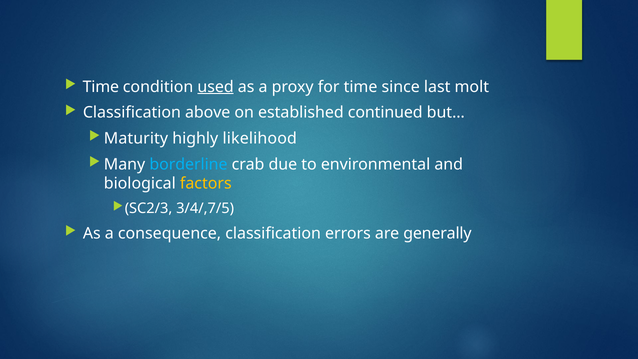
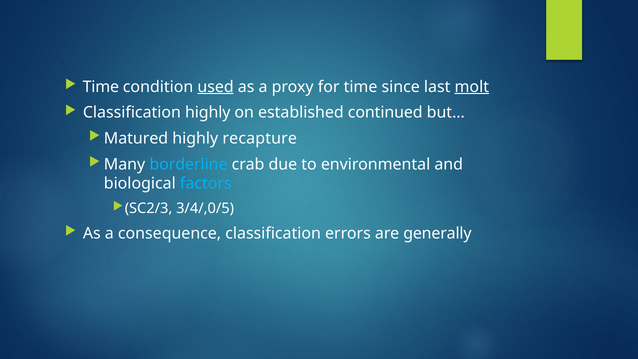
molt underline: none -> present
Classification above: above -> highly
Maturity: Maturity -> Matured
likelihood: likelihood -> recapture
factors colour: yellow -> light blue
3/4/,7/5: 3/4/,7/5 -> 3/4/,0/5
